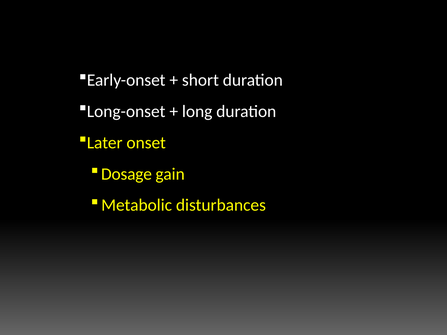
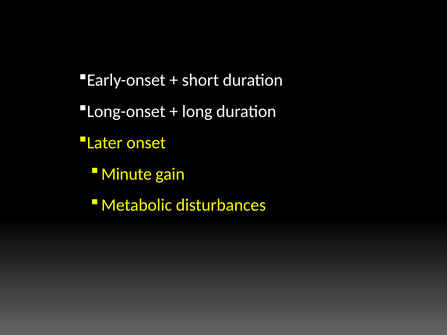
Dosage: Dosage -> Minute
